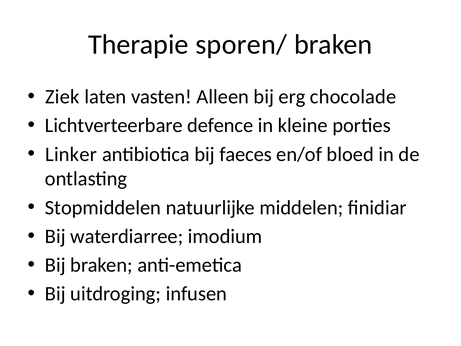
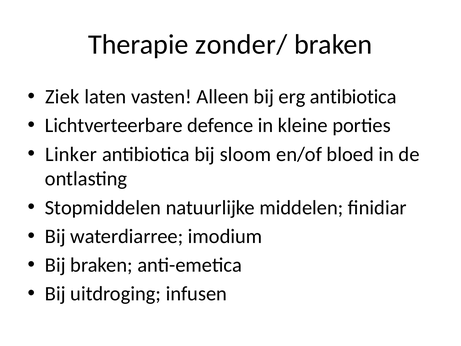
sporen/: sporen/ -> zonder/
erg chocolade: chocolade -> antibiotica
faeces: faeces -> sloom
